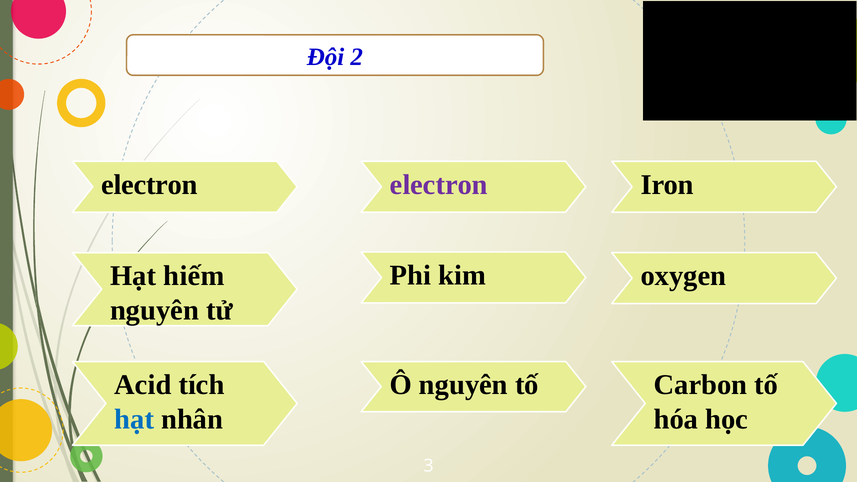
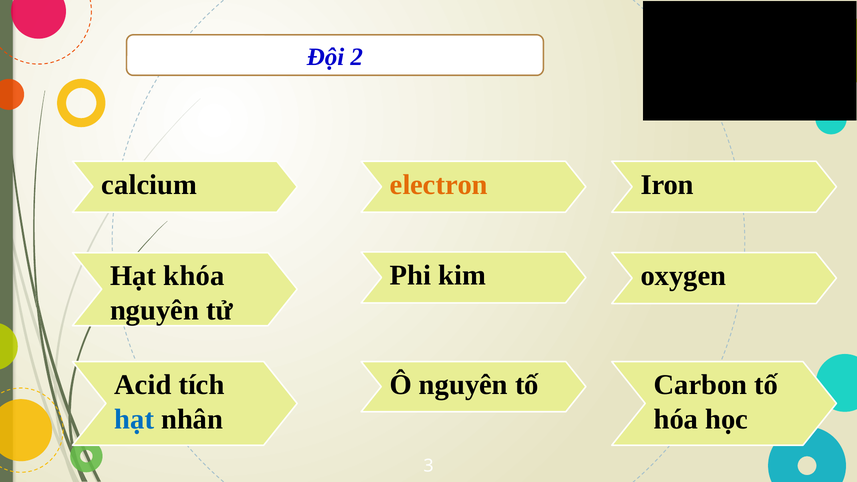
electron at (149, 185): electron -> calcium
electron at (439, 185) colour: purple -> orange
hiếm: hiếm -> khóa
